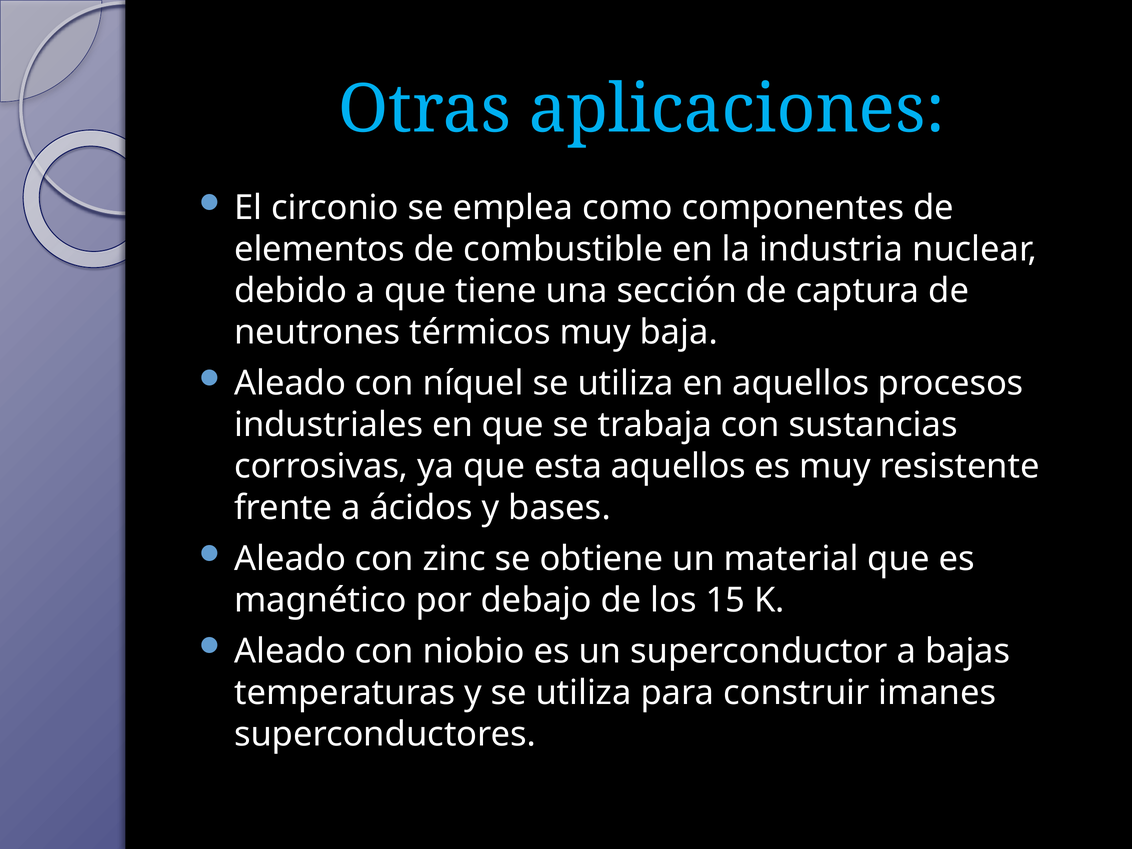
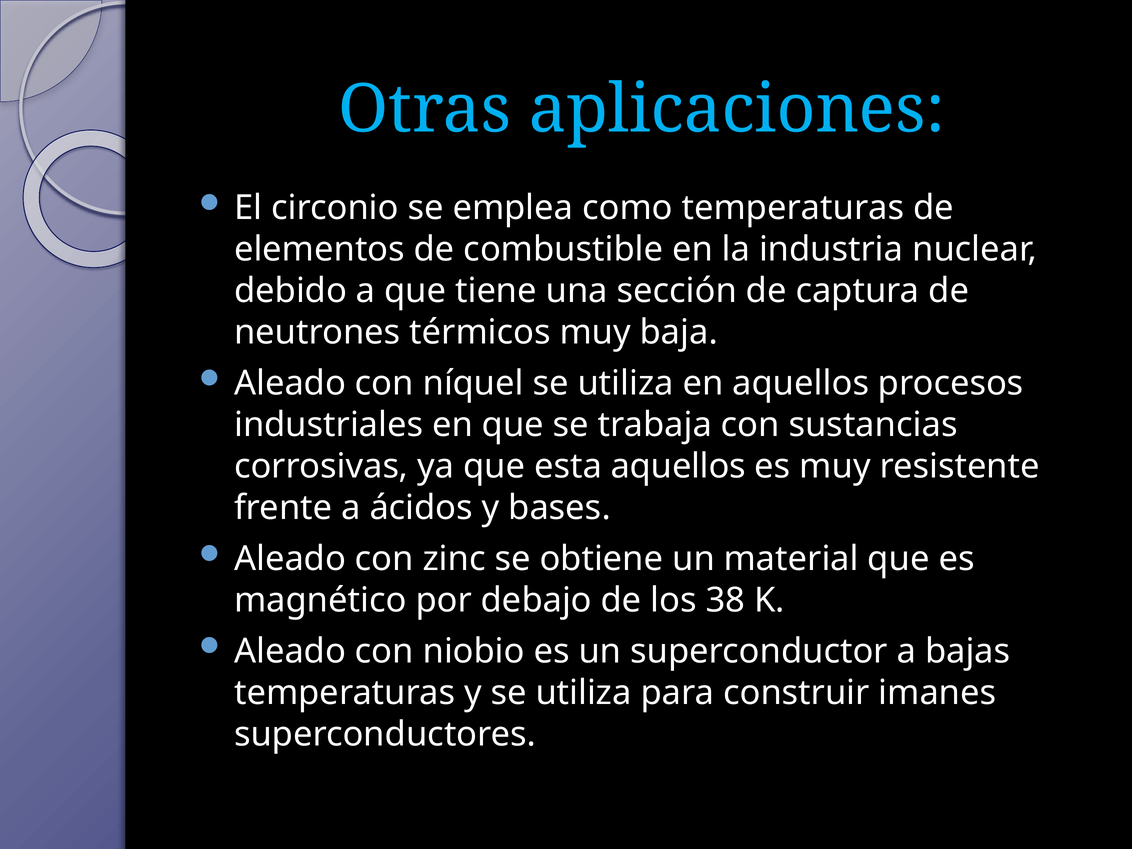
como componentes: componentes -> temperaturas
15: 15 -> 38
